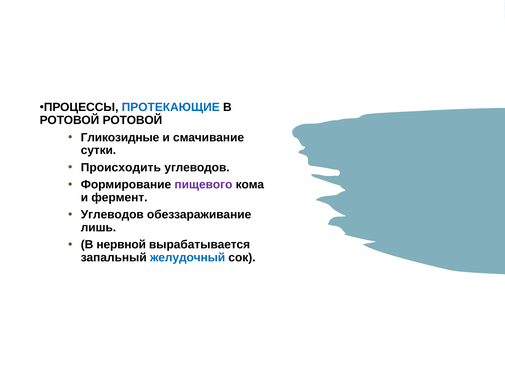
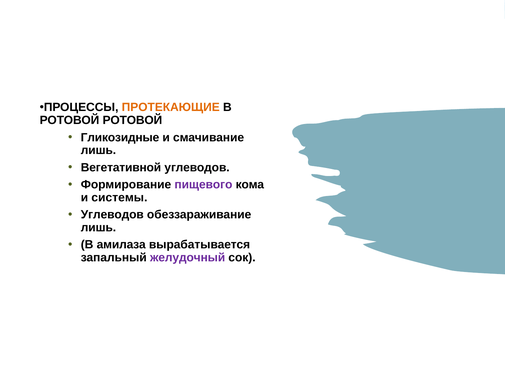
ПРОТЕКАЮЩИЕ colour: blue -> orange
сутки at (98, 150): сутки -> лишь
Происходить: Происходить -> Вегетативной
фермент: фермент -> системы
нервной: нервной -> амилаза
желудочный colour: blue -> purple
